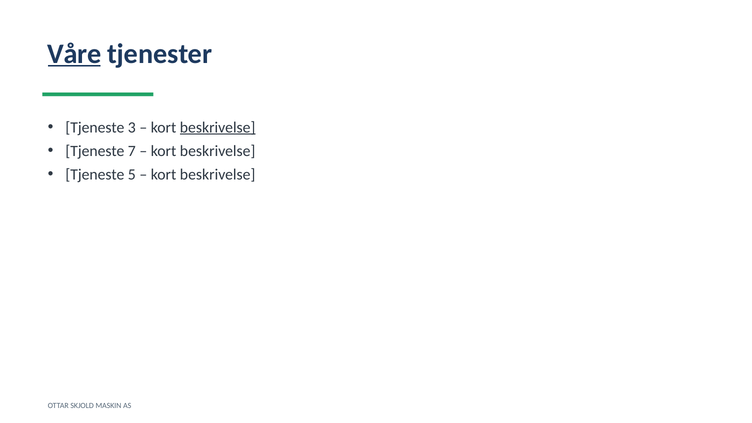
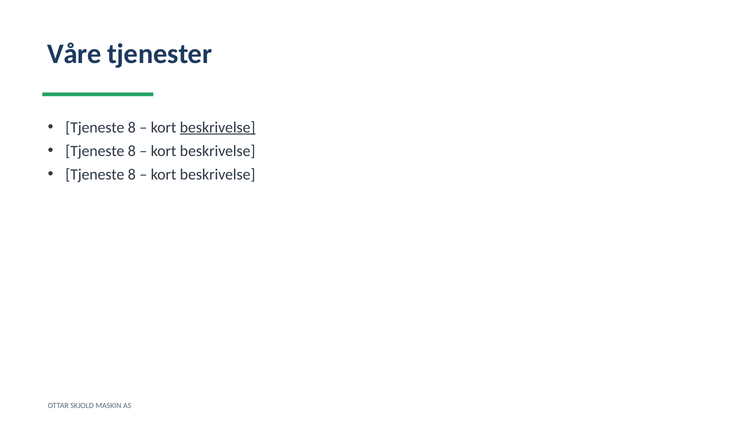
Våre underline: present -> none
3 at (132, 127): 3 -> 8
7 at (132, 151): 7 -> 8
5 at (132, 174): 5 -> 8
